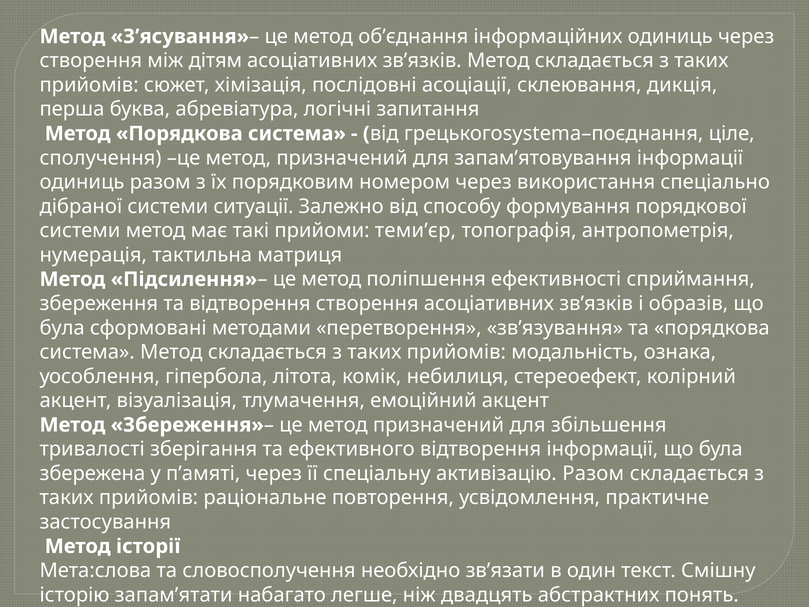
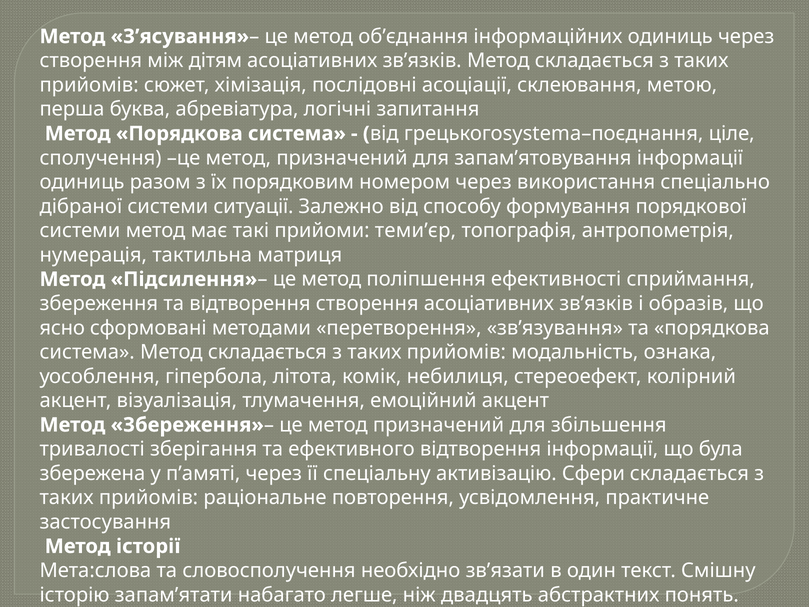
дикція: дикція -> метою
була at (62, 328): була -> ясно
активізацію Разом: Разом -> Сфери
